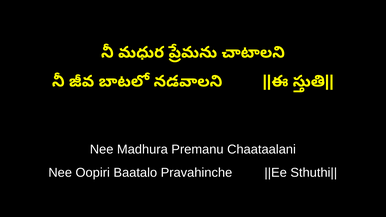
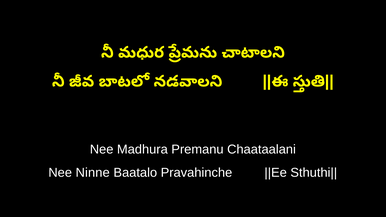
Oopiri: Oopiri -> Ninne
